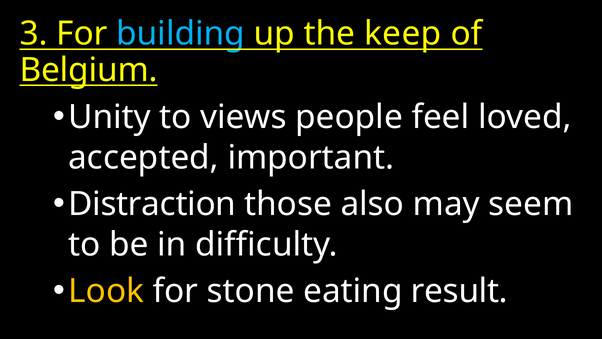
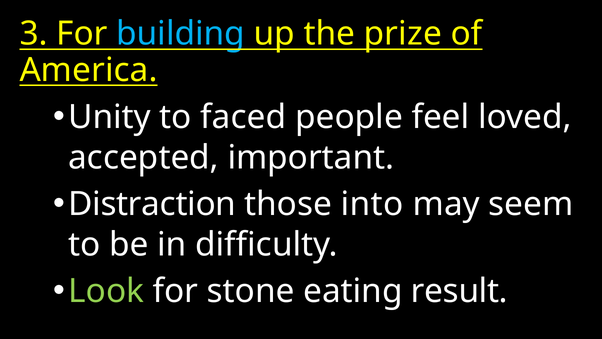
keep: keep -> prize
Belgium: Belgium -> America
views: views -> faced
also: also -> into
Look colour: yellow -> light green
